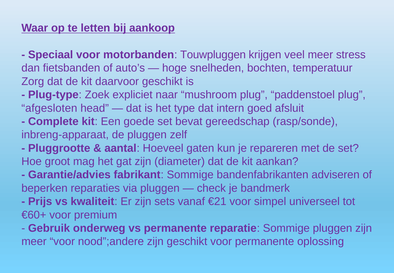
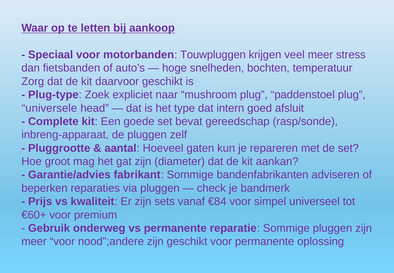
afgesloten: afgesloten -> universele
€21: €21 -> €84
